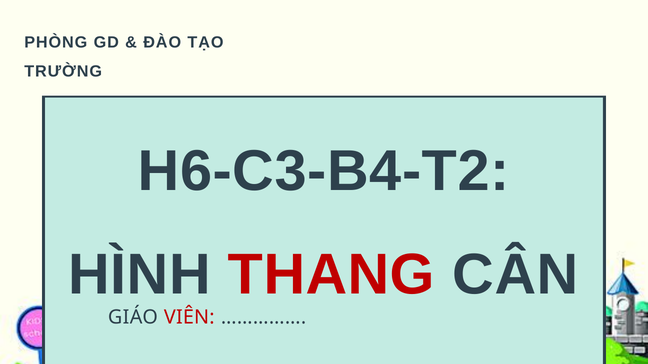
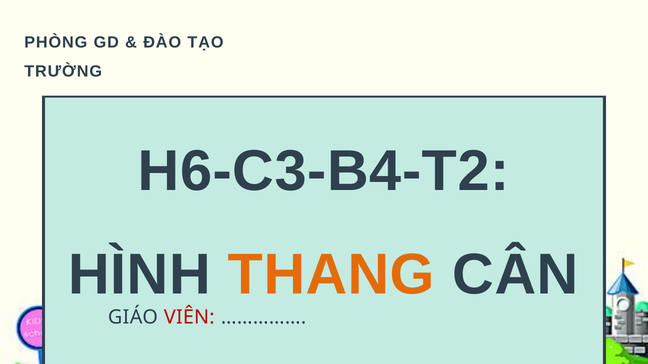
THANG colour: red -> orange
